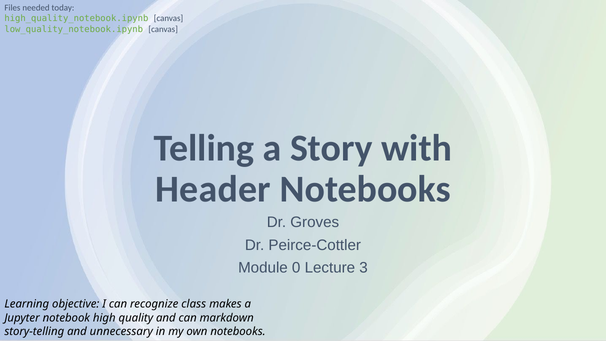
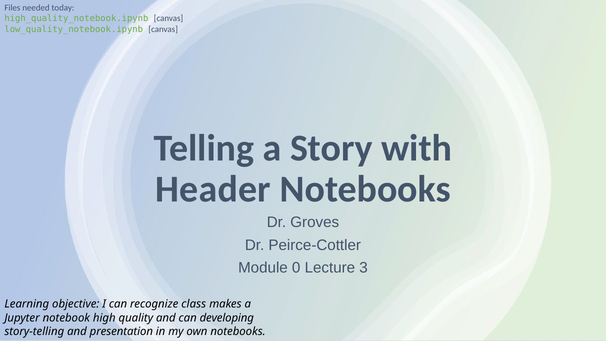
markdown: markdown -> developing
unnecessary: unnecessary -> presentation
